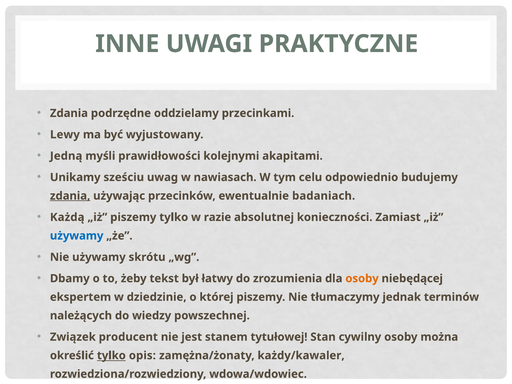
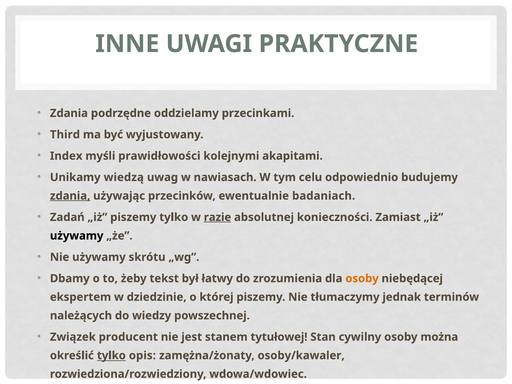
Lewy: Lewy -> Third
Jedną: Jedną -> Index
sześciu: sześciu -> wiedzą
Każdą: Każdą -> Zadań
razie underline: none -> present
używamy at (77, 236) colour: blue -> black
każdy/kawaler: każdy/kawaler -> osoby/kawaler
